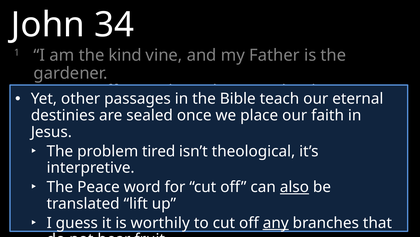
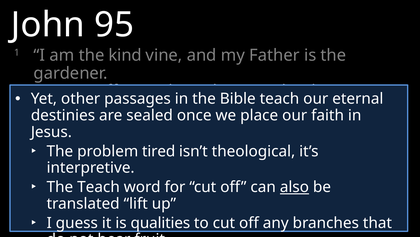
34: 34 -> 95
The Peace: Peace -> Teach
worthily: worthily -> qualities
any underline: present -> none
